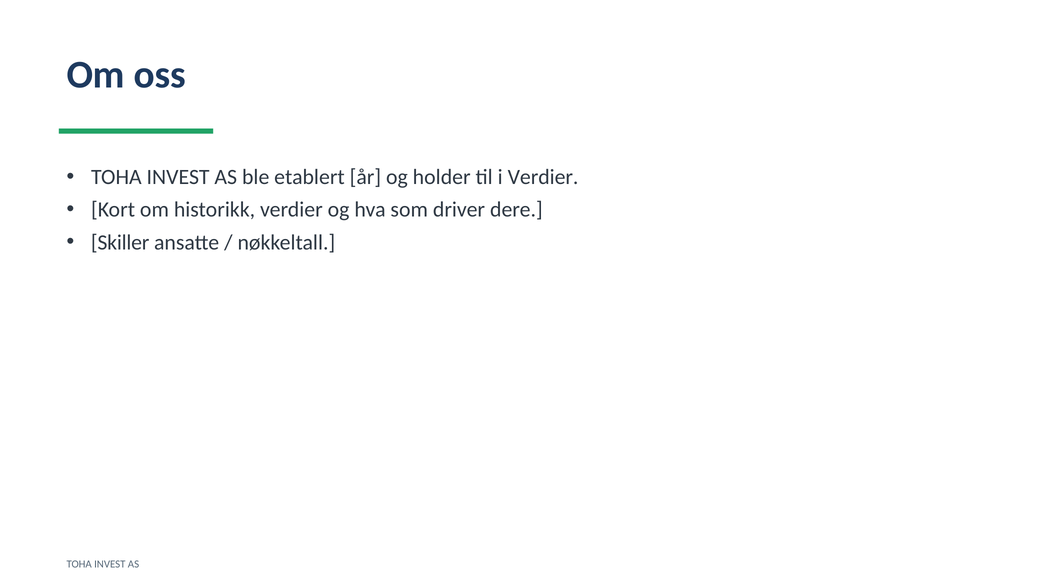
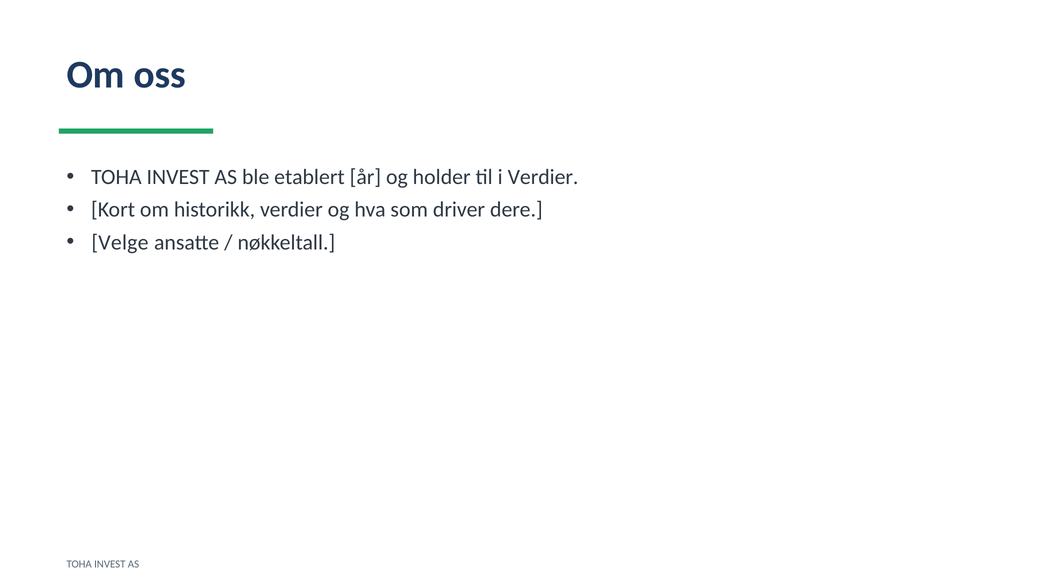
Skiller: Skiller -> Velge
